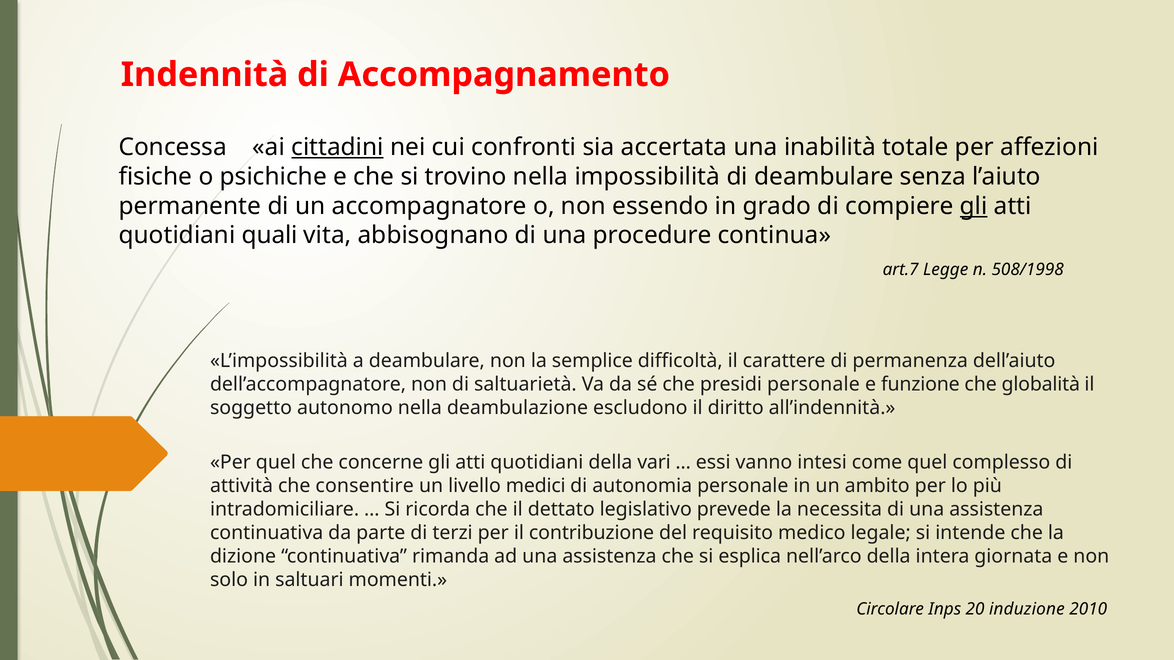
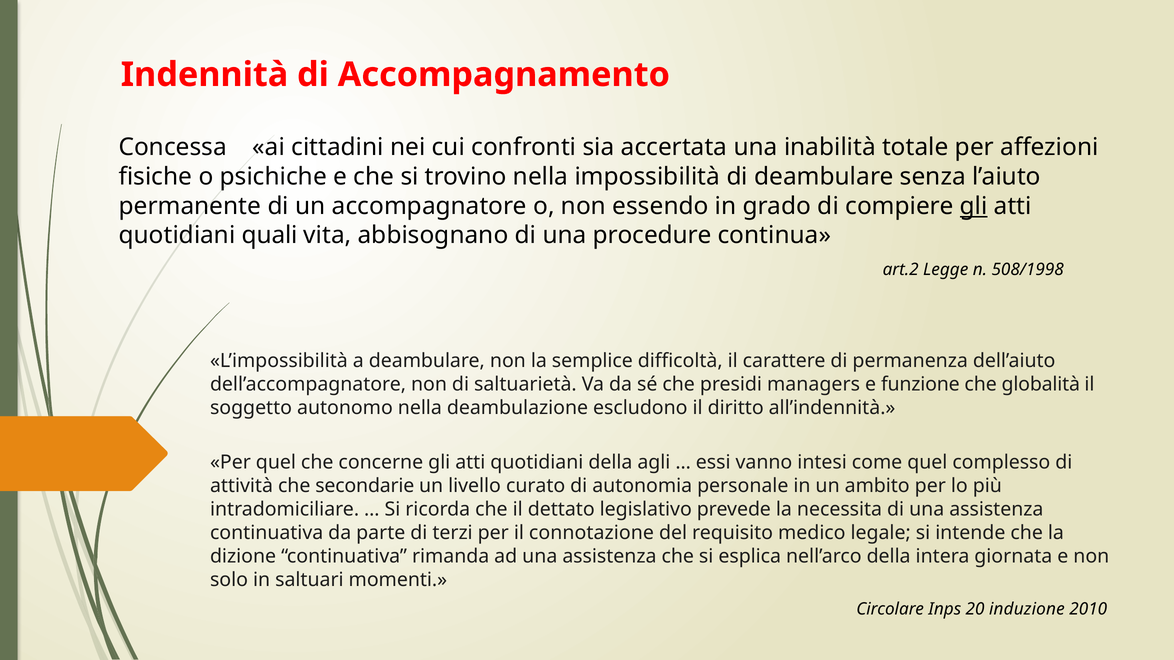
cittadini underline: present -> none
art.7: art.7 -> art.2
presidi personale: personale -> managers
vari: vari -> agli
consentire: consentire -> secondarie
medici: medici -> curato
contribuzione: contribuzione -> connotazione
